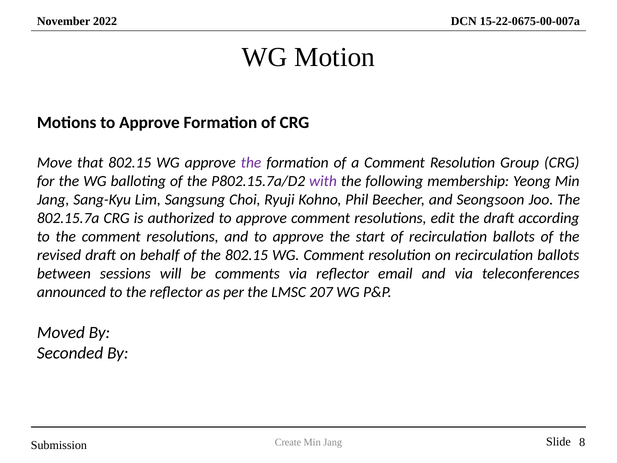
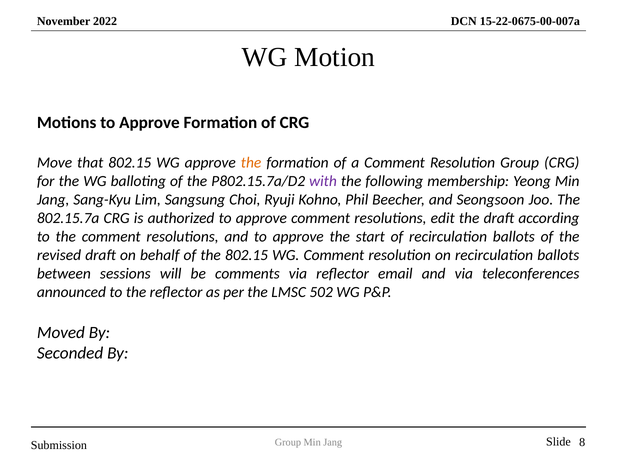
the at (251, 162) colour: purple -> orange
207: 207 -> 502
Create at (288, 442): Create -> Group
